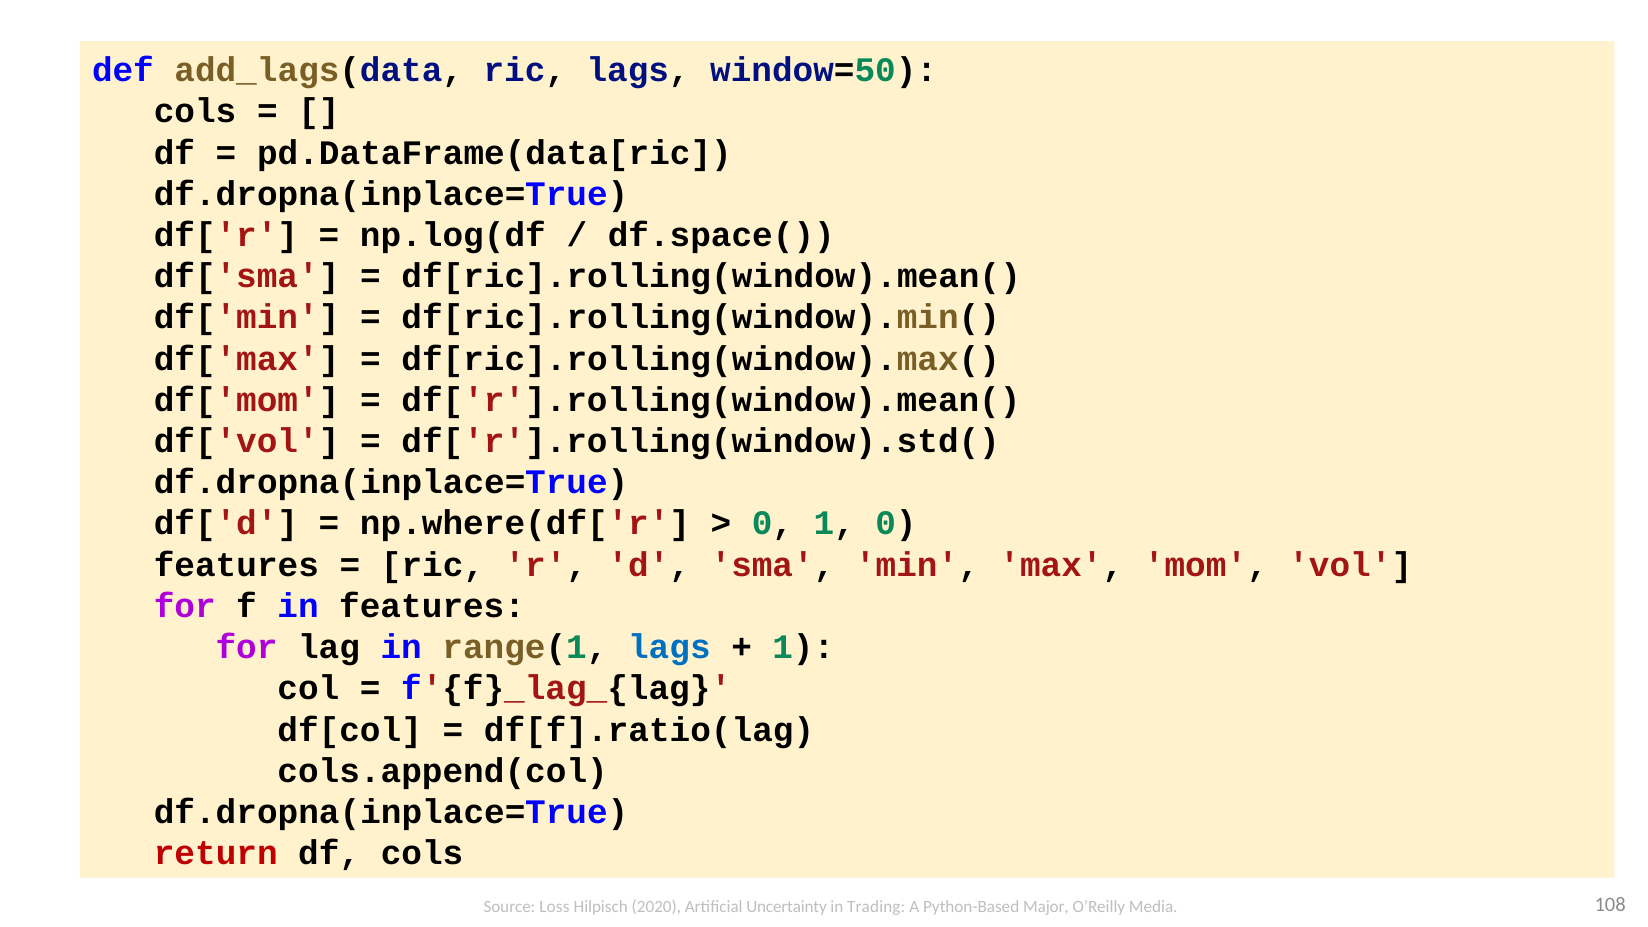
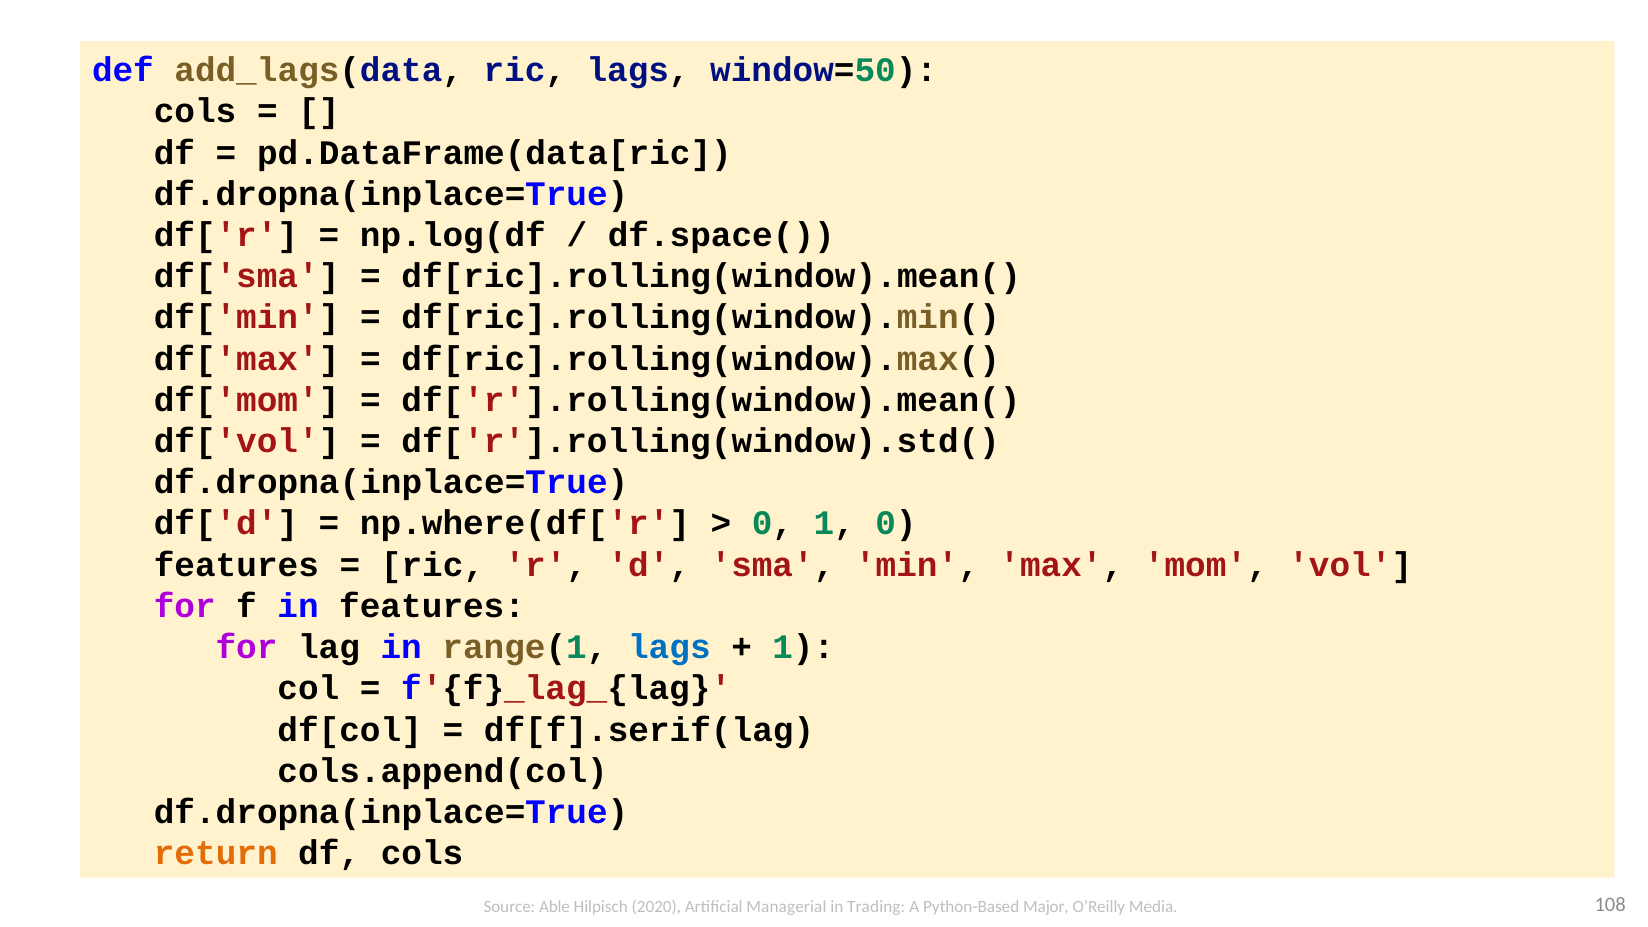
df[f].ratio(lag: df[f].ratio(lag -> df[f].serif(lag
return colour: red -> orange
Loss: Loss -> Able
Uncertainty: Uncertainty -> Managerial
